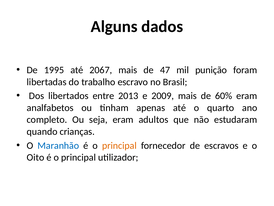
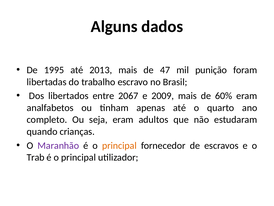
2067: 2067 -> 2013
2013: 2013 -> 2067
Maranhão colour: blue -> purple
Oito: Oito -> Trab
